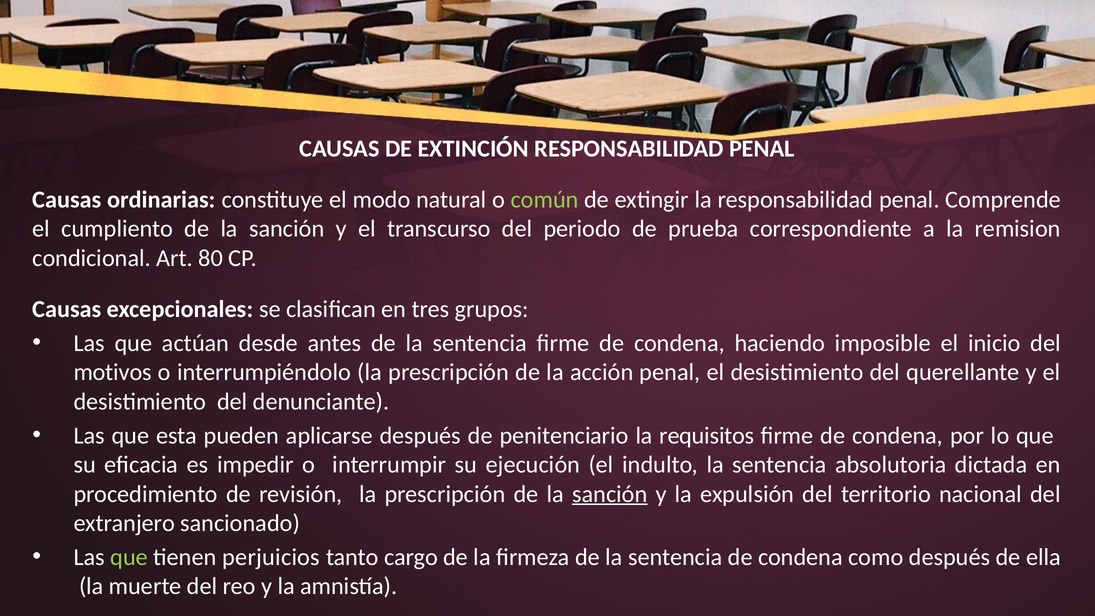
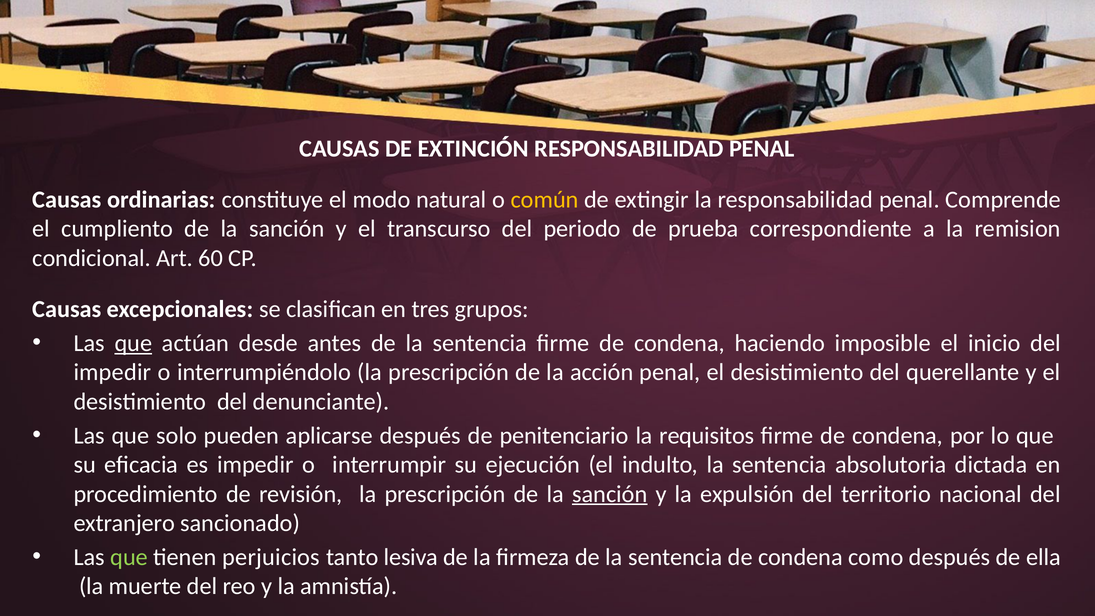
común colour: light green -> yellow
80: 80 -> 60
que at (133, 343) underline: none -> present
motivos at (113, 372): motivos -> impedir
esta: esta -> solo
cargo: cargo -> lesiva
